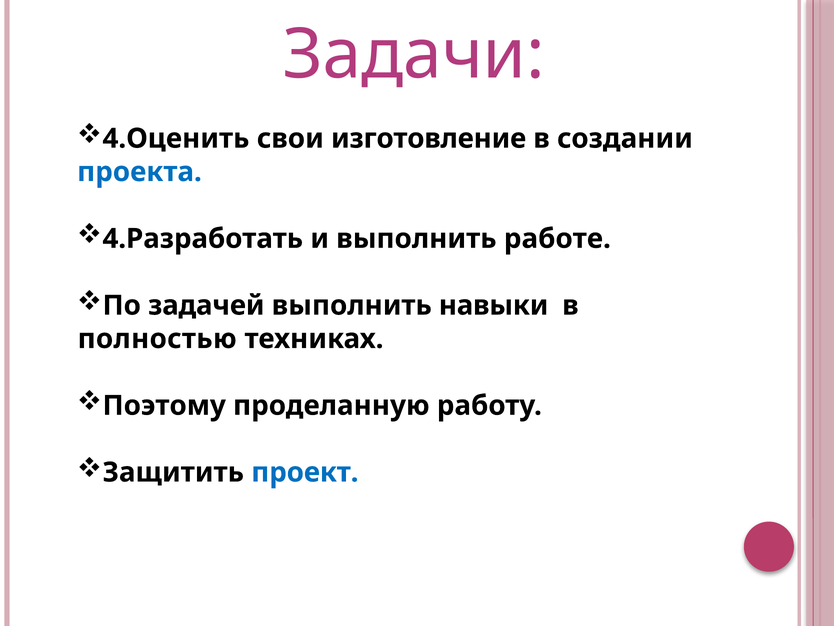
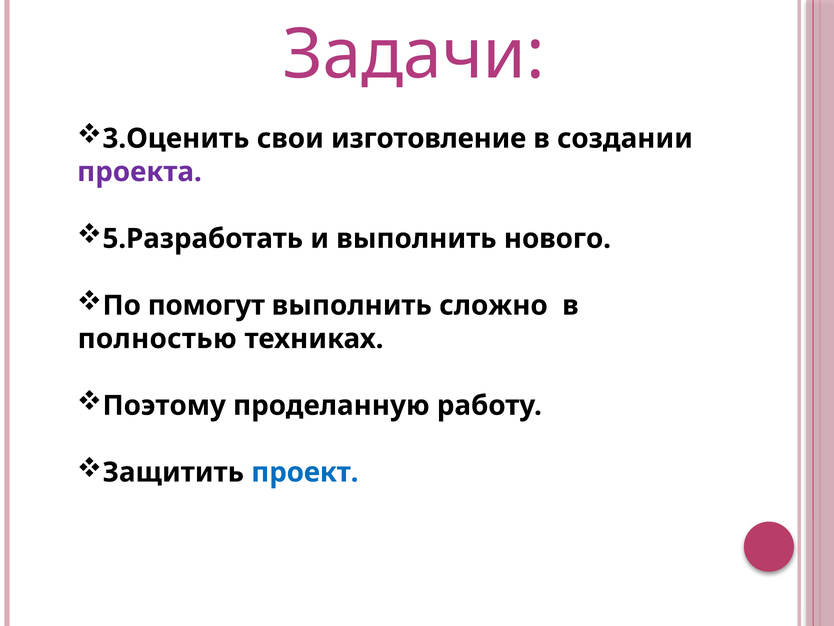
4.Оценить: 4.Оценить -> 3.Оценить
проекта colour: blue -> purple
4.Разработать: 4.Разработать -> 5.Разработать
работе: работе -> нового
задачей: задачей -> помогут
навыки: навыки -> сложно
